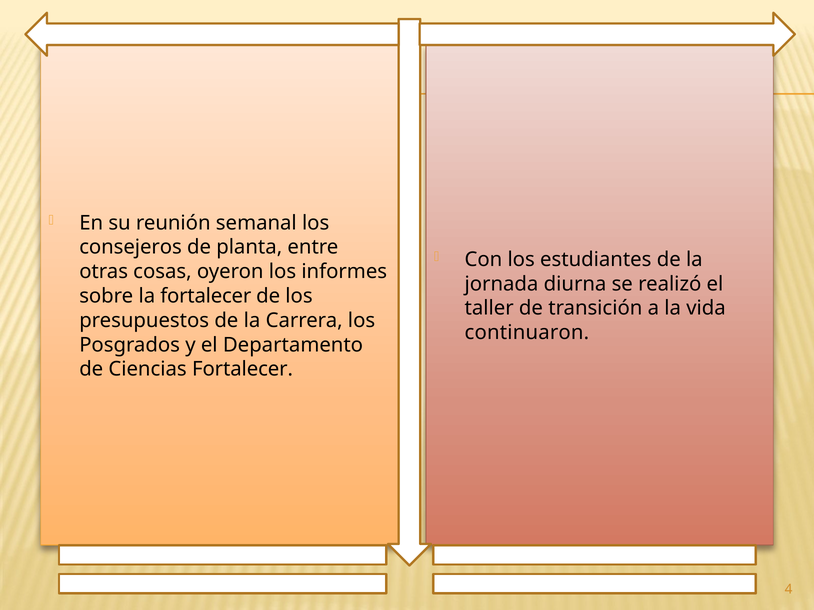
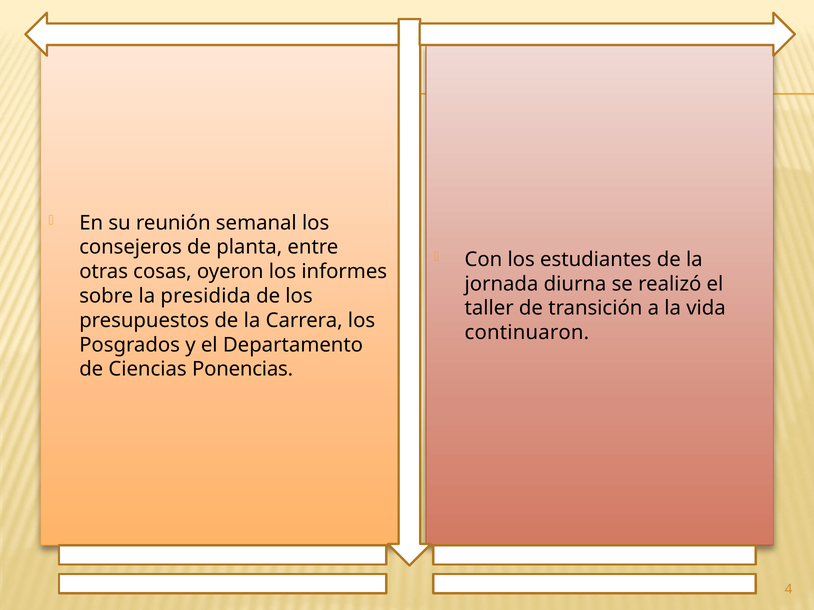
la fortalecer: fortalecer -> presidida
Ciencias Fortalecer: Fortalecer -> Ponencias
